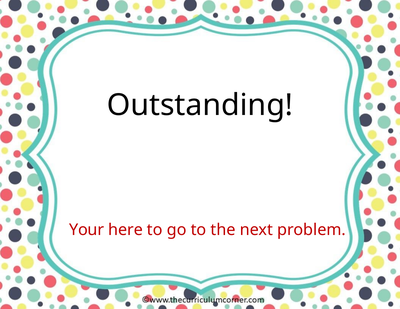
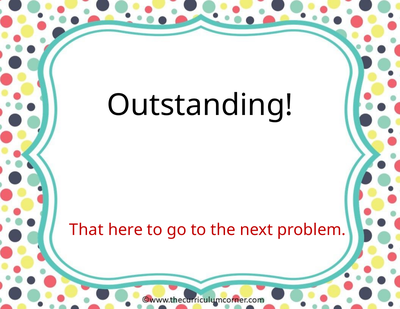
Your: Your -> That
